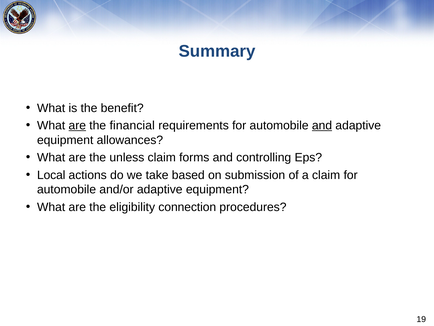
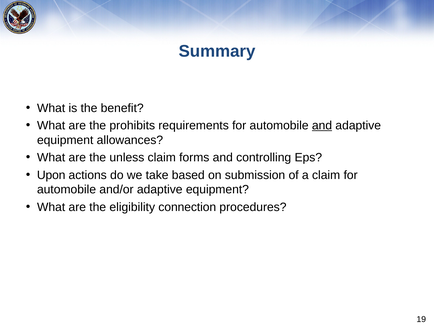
are at (77, 125) underline: present -> none
financial: financial -> prohibits
Local: Local -> Upon
